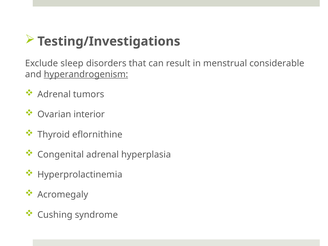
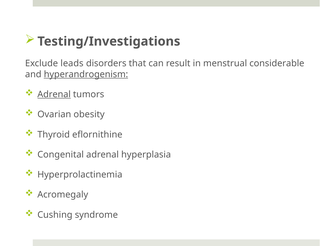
sleep: sleep -> leads
Adrenal at (54, 94) underline: none -> present
interior: interior -> obesity
